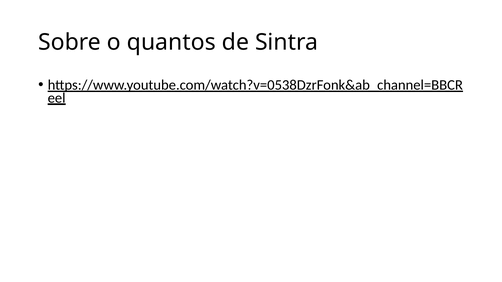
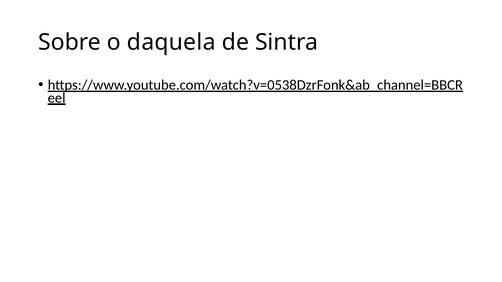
quantos: quantos -> daquela
